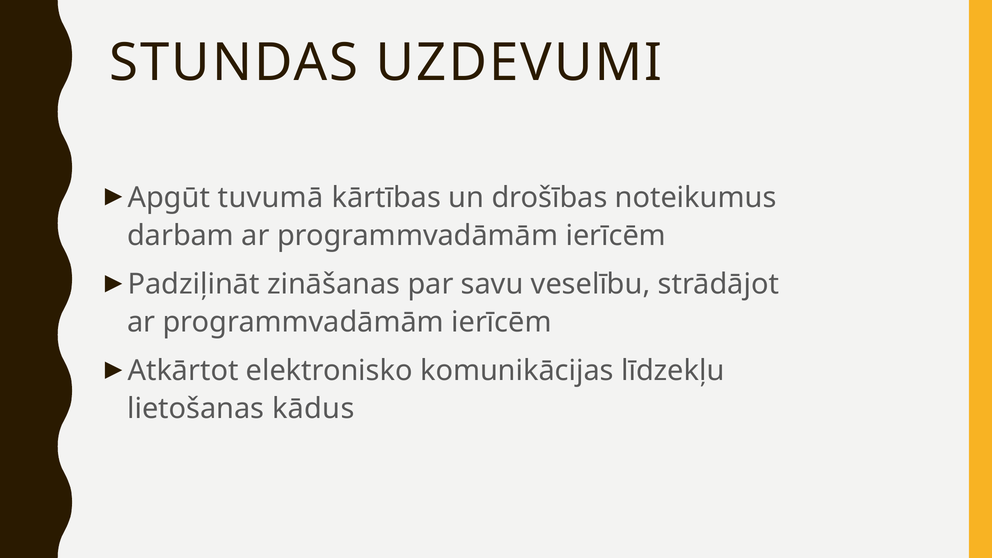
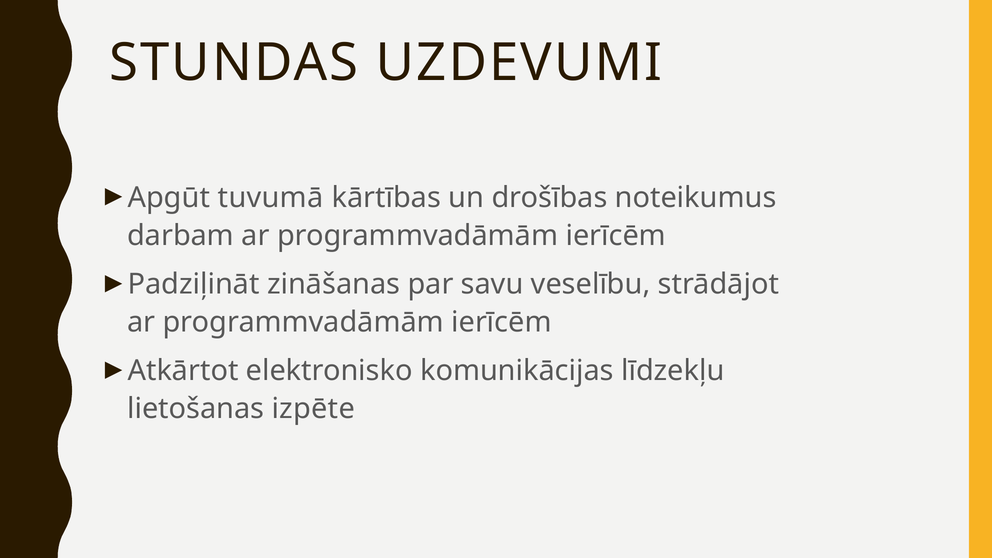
kādus: kādus -> izpēte
